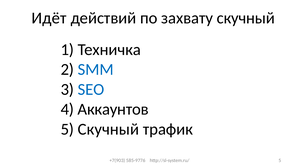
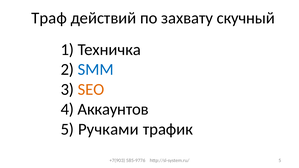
Идёт: Идёт -> Траф
SEO colour: blue -> orange
5 Скучный: Скучный -> Ручками
